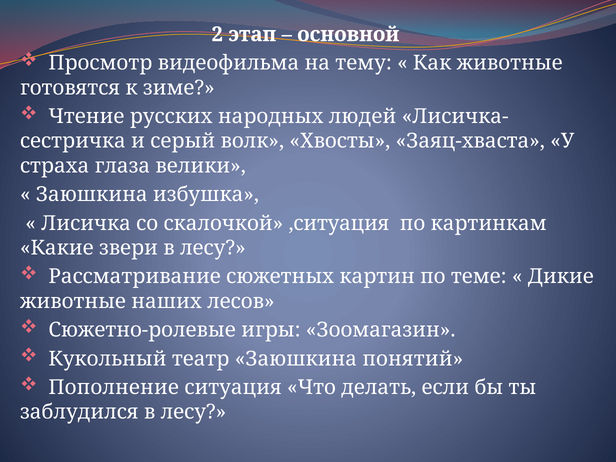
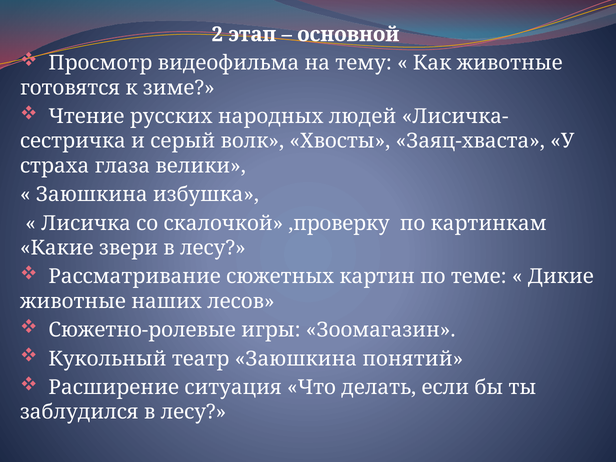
,ситуация: ,ситуация -> ,проверку
Пополнение: Пополнение -> Расширение
